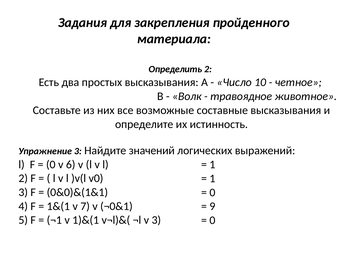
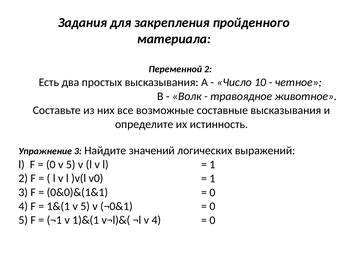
Определить: Определить -> Переменной
0 v 6: 6 -> 5
1&(1 v 7: 7 -> 5
9 at (212, 206): 9 -> 0
v 3: 3 -> 4
